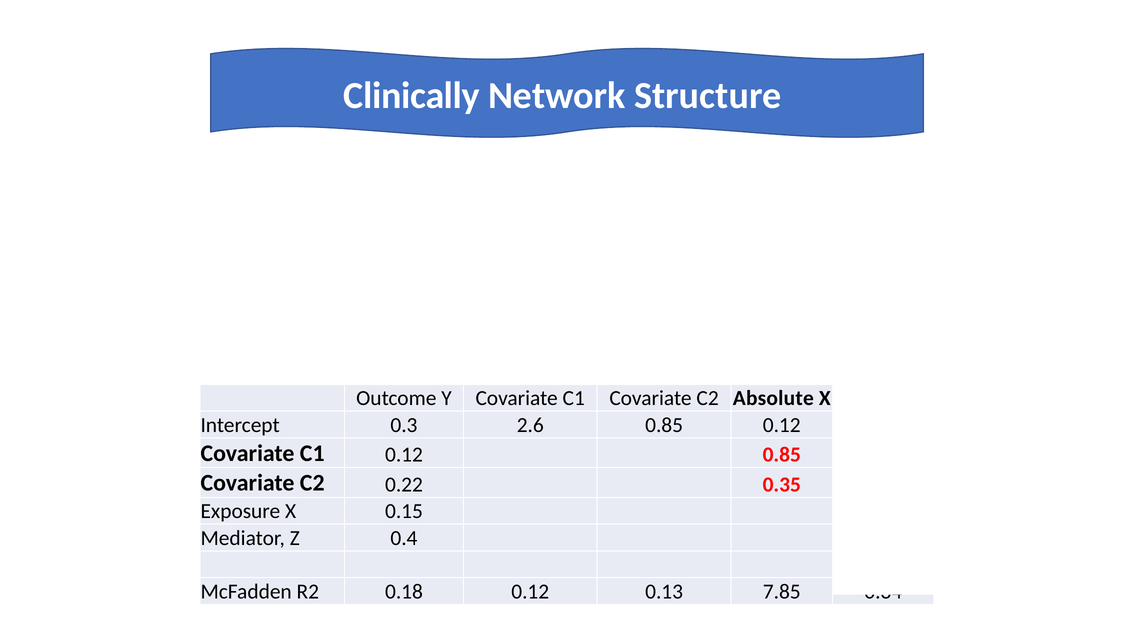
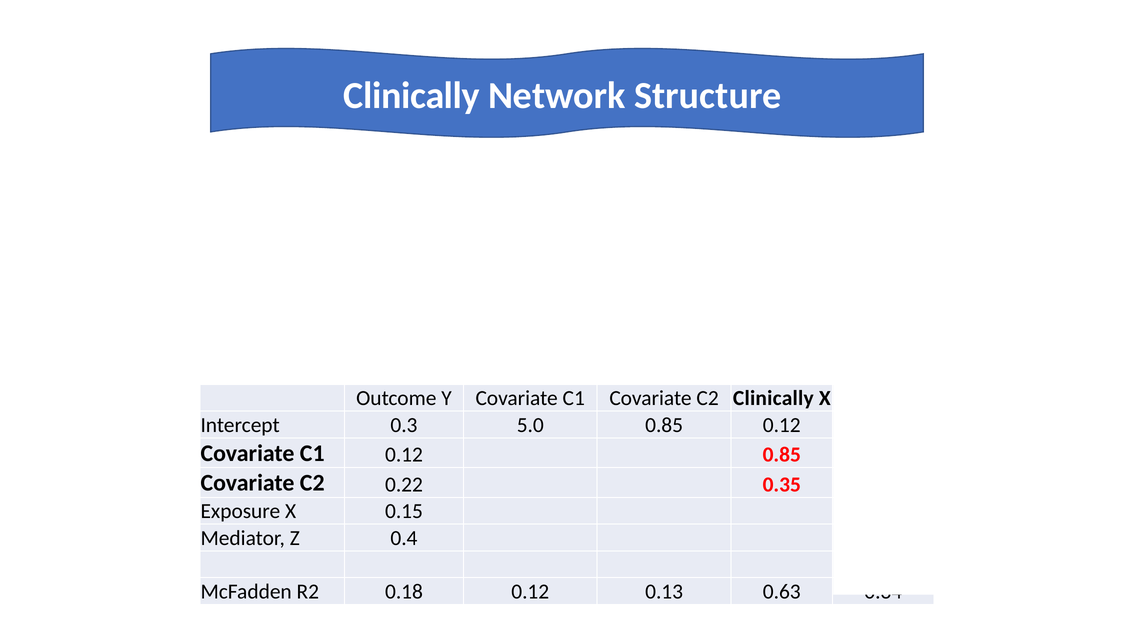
C2 Absolute: Absolute -> Clinically
2.6: 2.6 -> 5.0
7.85: 7.85 -> 0.63
